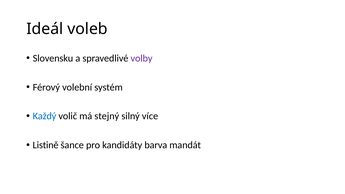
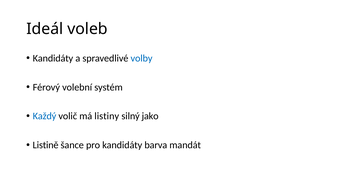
Slovensku at (53, 58): Slovensku -> Kandidáty
volby colour: purple -> blue
stejný: stejný -> listiny
více: více -> jako
